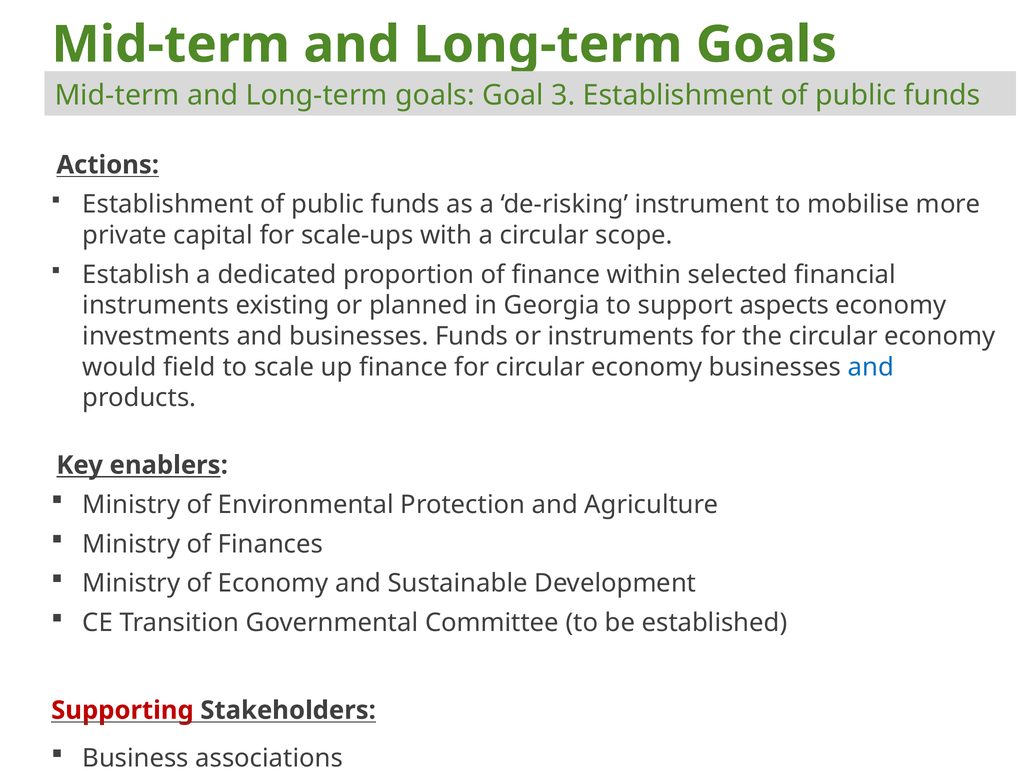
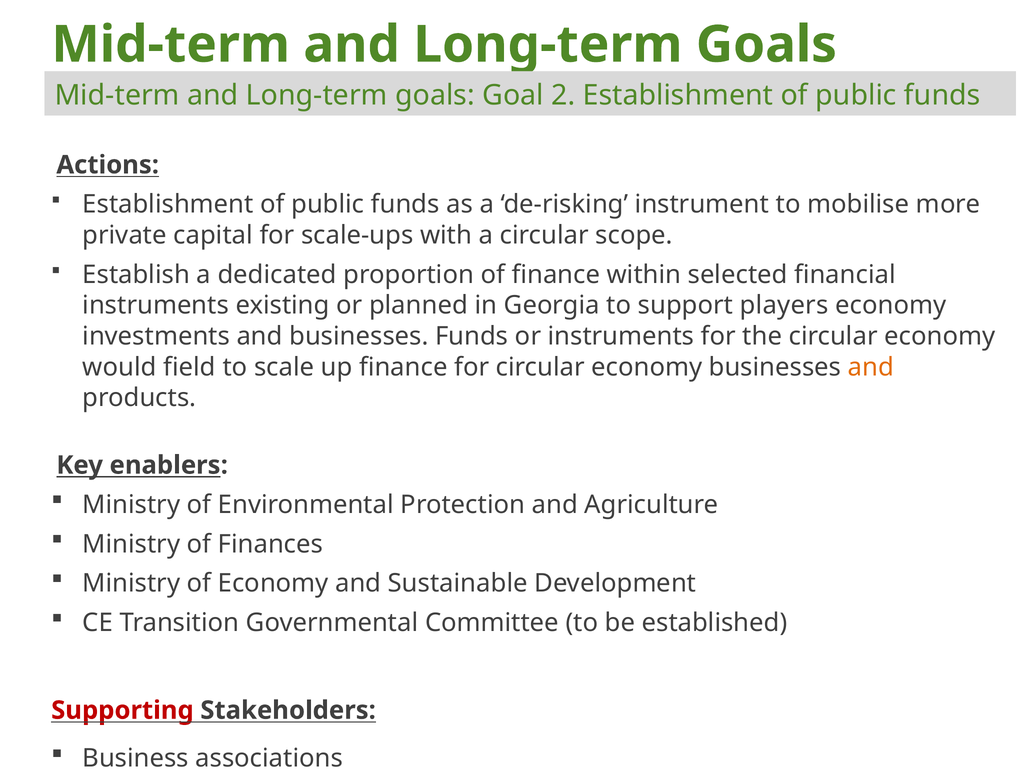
3: 3 -> 2
aspects: aspects -> players
and at (871, 367) colour: blue -> orange
